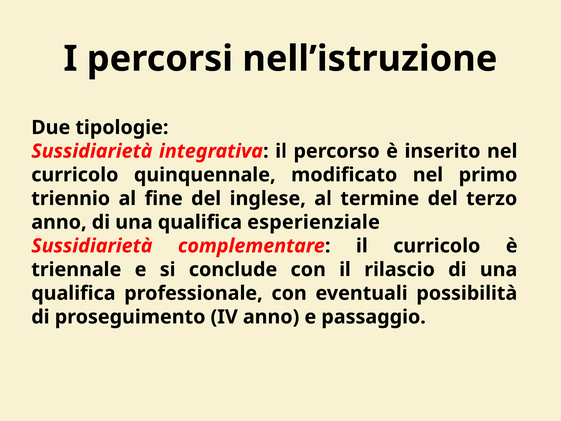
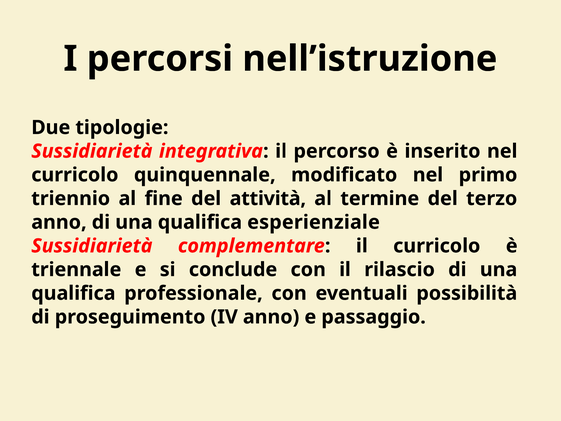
inglese: inglese -> attività
